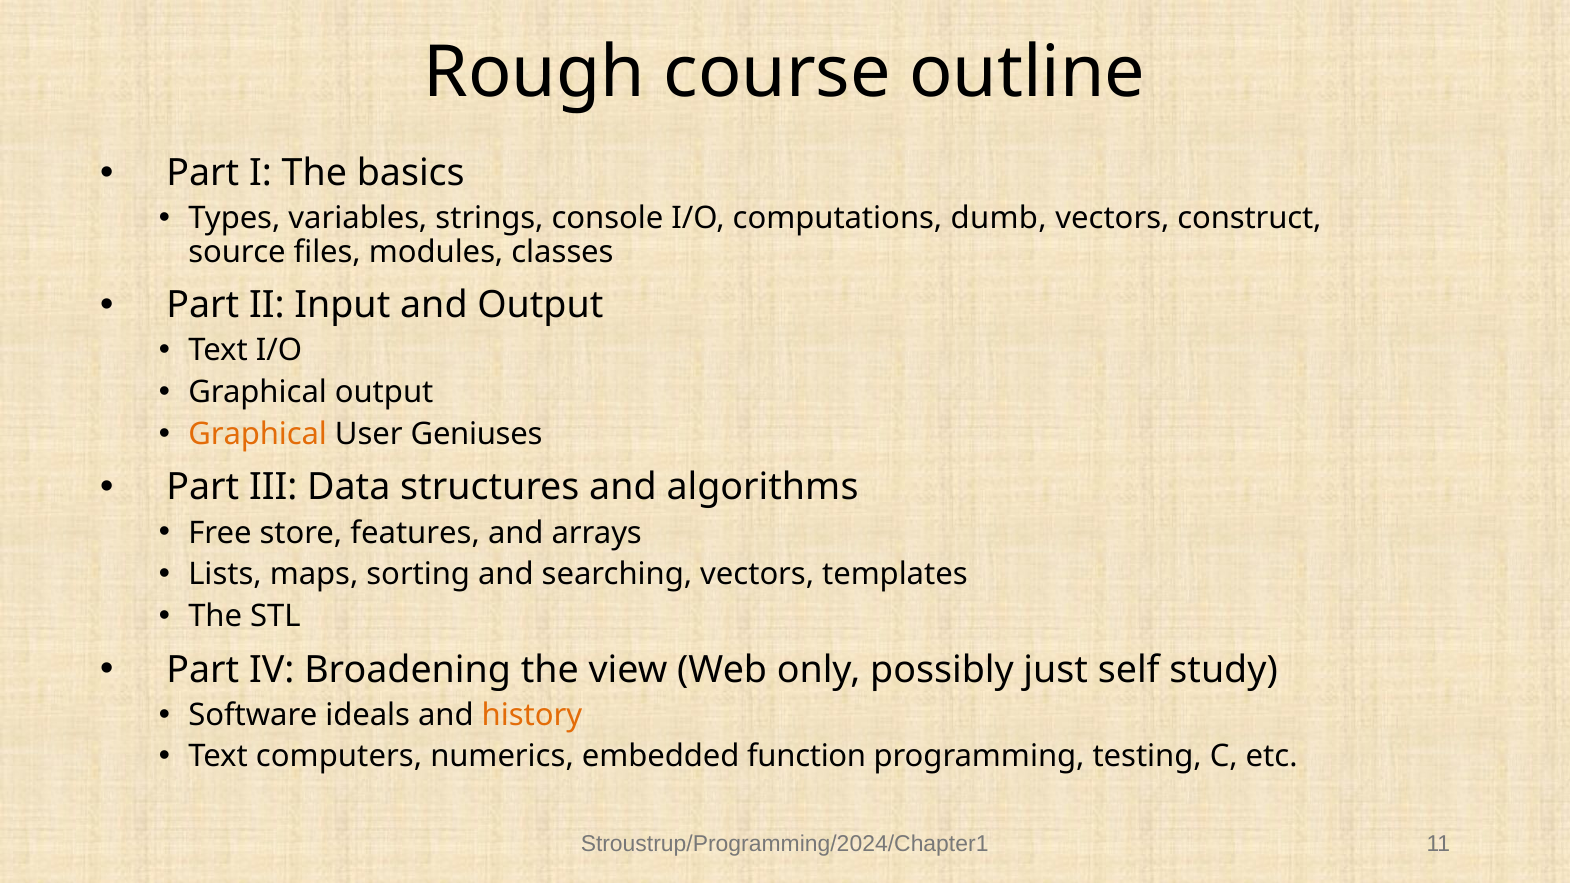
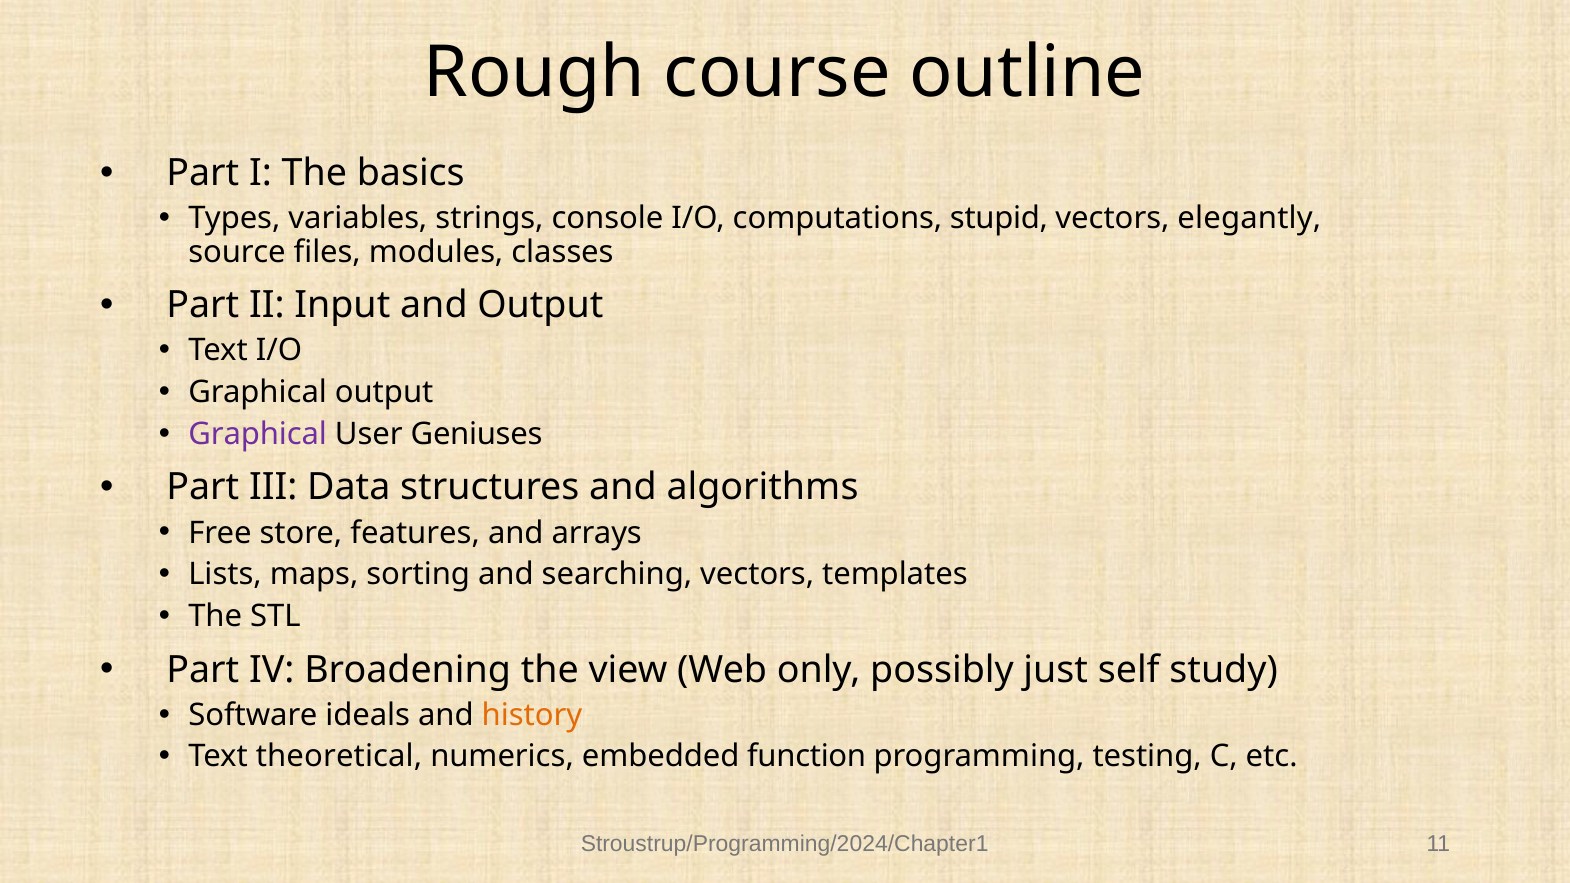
dumb: dumb -> stupid
construct: construct -> elegantly
Graphical at (258, 434) colour: orange -> purple
computers: computers -> theoretical
